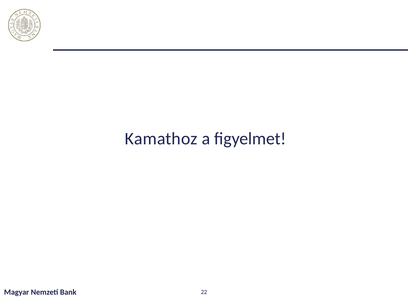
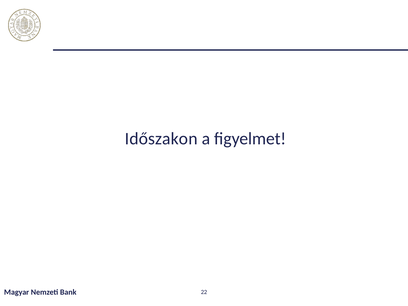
Kamathoz: Kamathoz -> Időszakon
